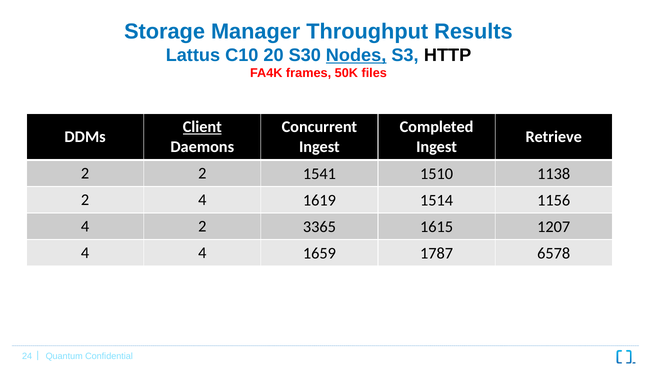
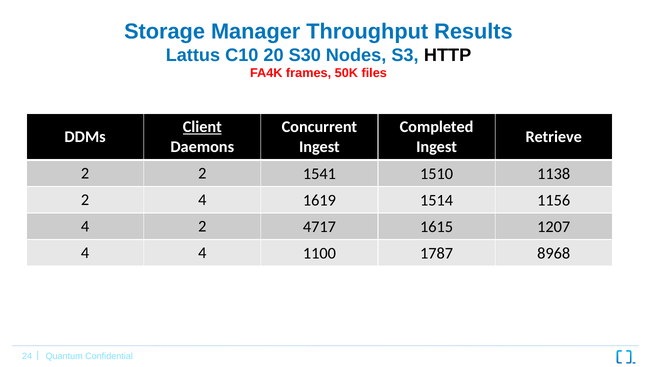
Nodes underline: present -> none
3365: 3365 -> 4717
1659: 1659 -> 1100
6578: 6578 -> 8968
